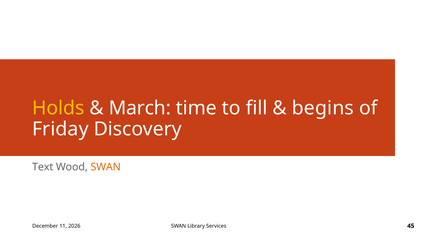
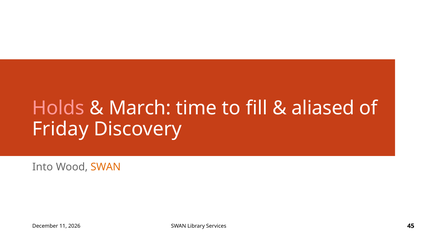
Holds colour: yellow -> pink
begins: begins -> aliased
Text: Text -> Into
